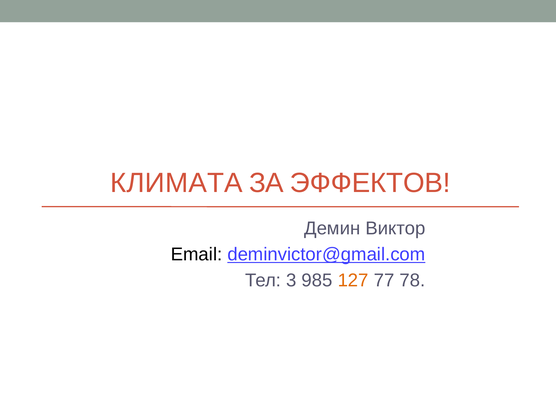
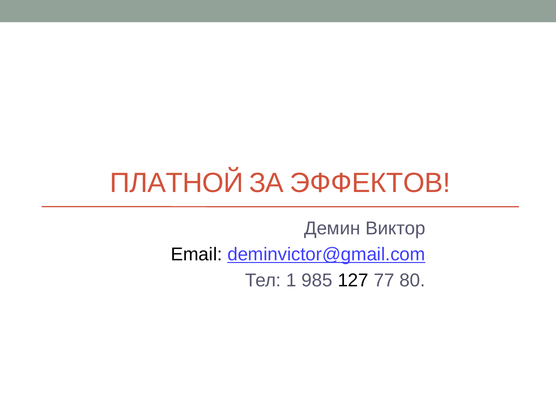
КЛИМАТА: КЛИМАТА -> ПЛАТНОЙ
3: 3 -> 1
127 colour: orange -> black
78: 78 -> 80
